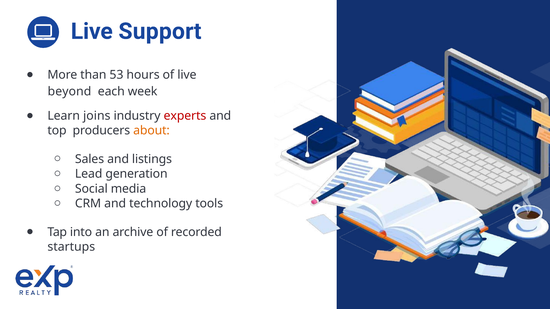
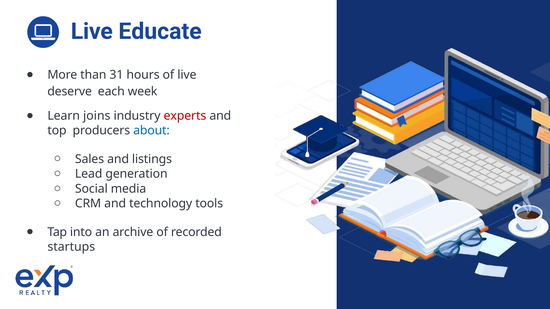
Support: Support -> Educate
53: 53 -> 31
beyond: beyond -> deserve
about colour: orange -> blue
